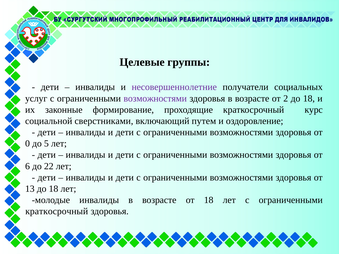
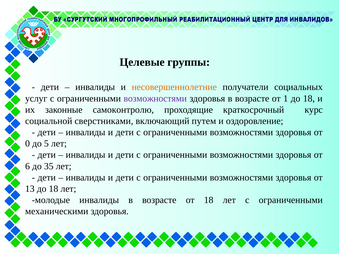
несовершеннолетние colour: purple -> orange
2: 2 -> 1
формирование: формирование -> самоконтролю
22: 22 -> 35
краткосрочный at (57, 212): краткосрочный -> механическими
